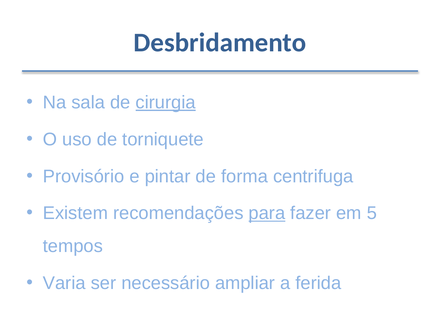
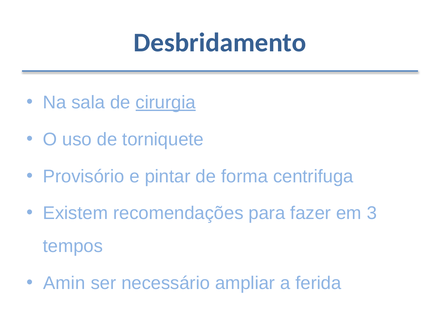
para underline: present -> none
5: 5 -> 3
Varia: Varia -> Amin
